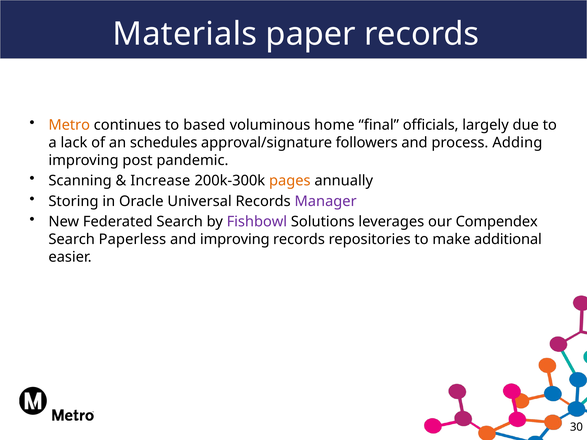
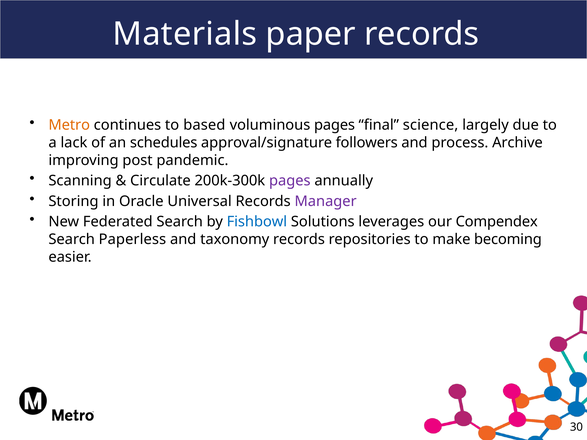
voluminous home: home -> pages
officials: officials -> science
Adding: Adding -> Archive
Increase: Increase -> Circulate
pages at (290, 181) colour: orange -> purple
Fishbowl colour: purple -> blue
and improving: improving -> taxonomy
additional: additional -> becoming
